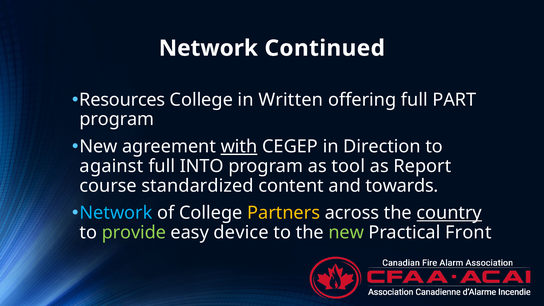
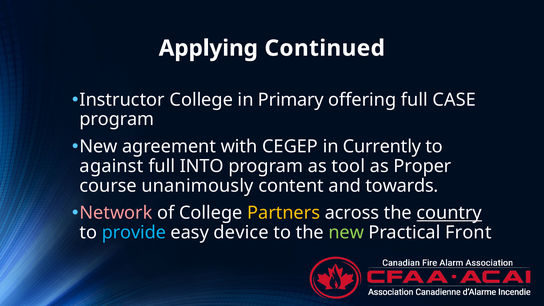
Network at (208, 48): Network -> Applying
Resources: Resources -> Instructor
Written: Written -> Primary
PART: PART -> CASE
with underline: present -> none
Direction: Direction -> Currently
Report: Report -> Proper
standardized: standardized -> unanimously
Network at (116, 213) colour: light blue -> pink
provide colour: light green -> light blue
